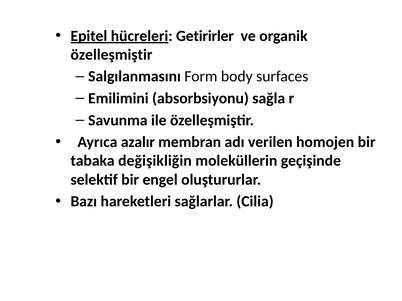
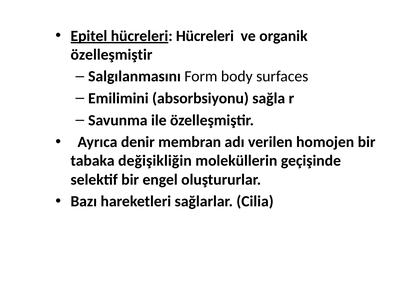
hücreleri Getirirler: Getirirler -> Hücreleri
azalır: azalır -> denir
